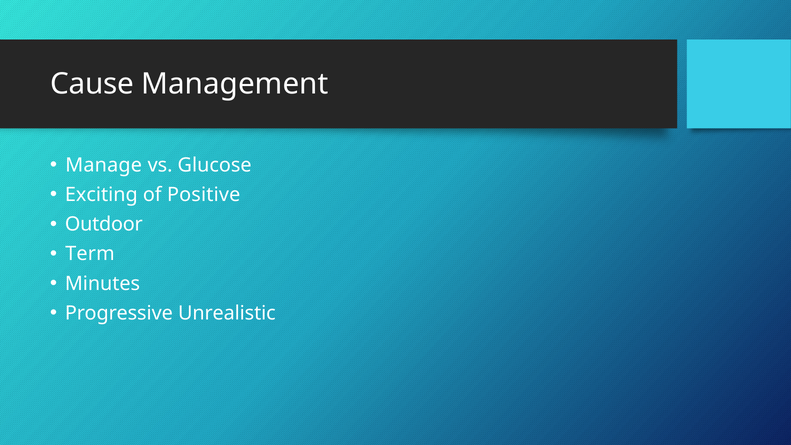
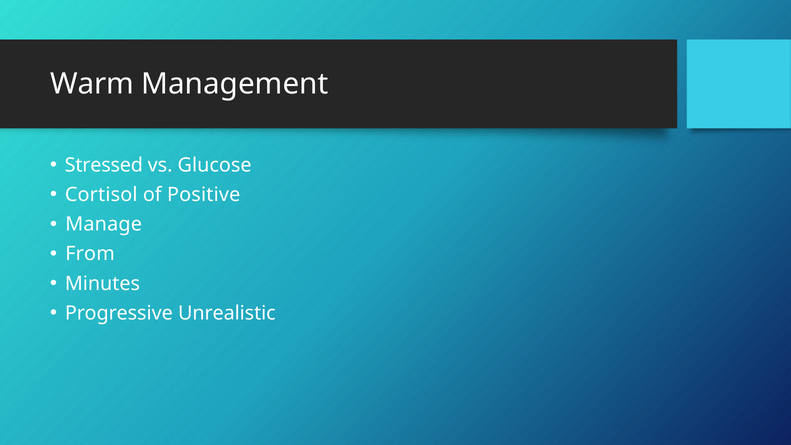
Cause: Cause -> Warm
Manage: Manage -> Stressed
Exciting: Exciting -> Cortisol
Outdoor: Outdoor -> Manage
Term: Term -> From
